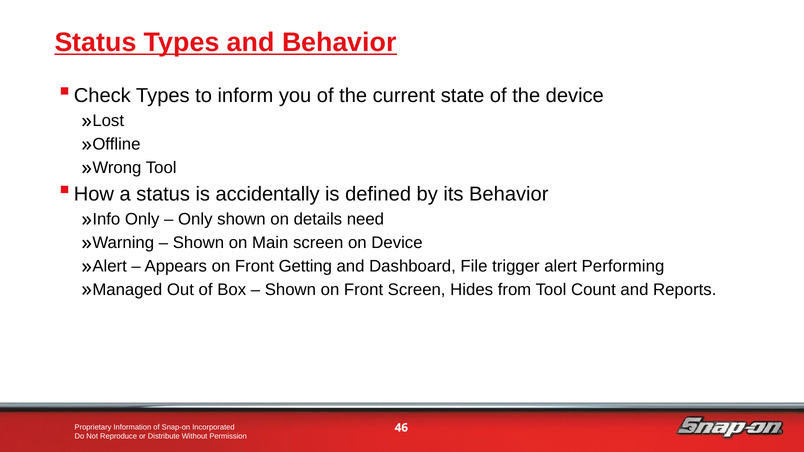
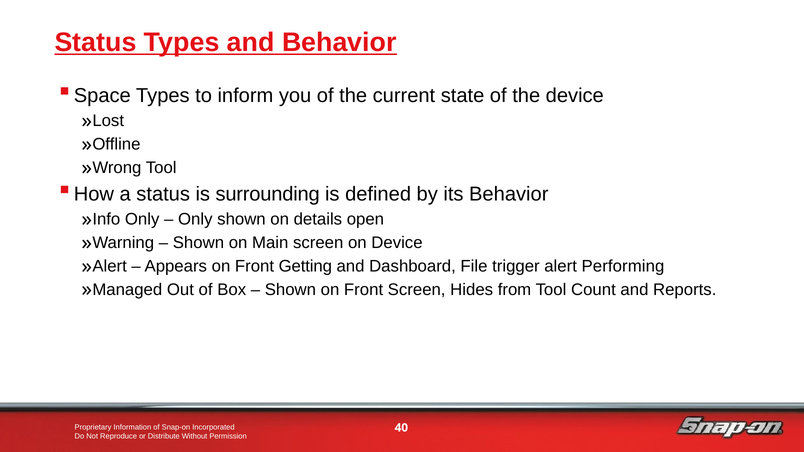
Check: Check -> Space
accidentally: accidentally -> surrounding
need: need -> open
46: 46 -> 40
